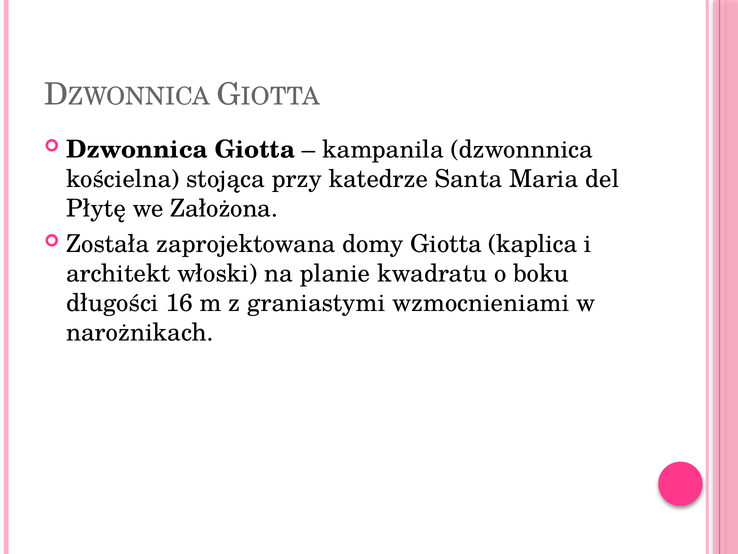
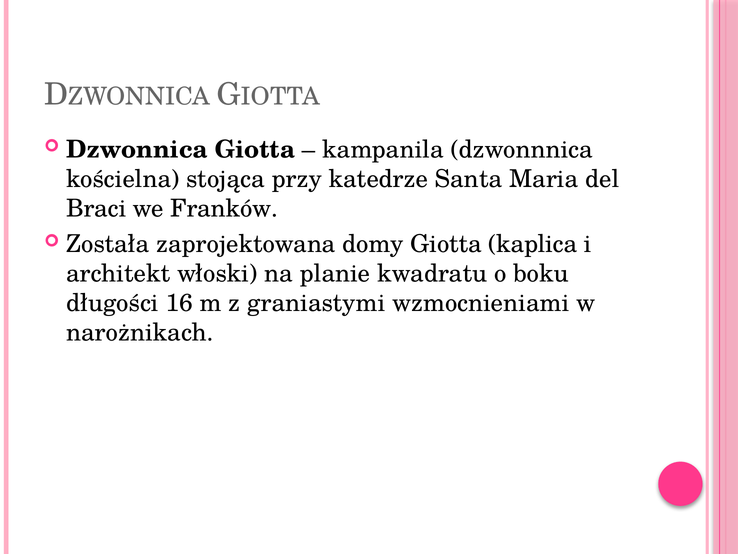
Płytę: Płytę -> Braci
Założona: Założona -> Franków
